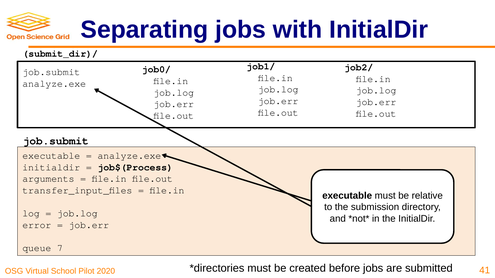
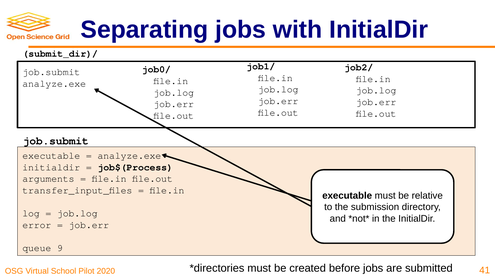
7: 7 -> 9
